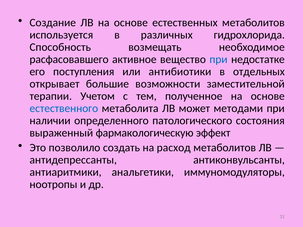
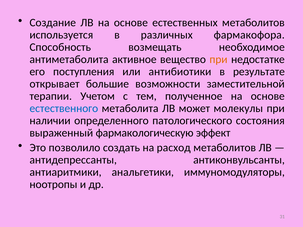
гидрохлорида: гидрохлорида -> фармакофора
расфасовавшего: расфасовавшего -> антиметаболита
при at (219, 59) colour: blue -> orange
отдельных: отдельных -> результате
методами: методами -> молекулы
